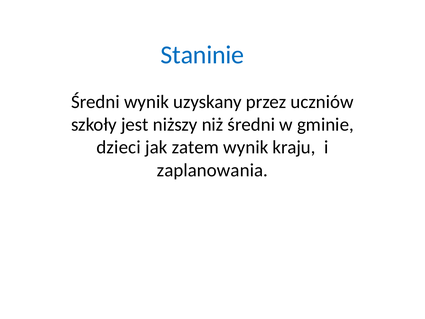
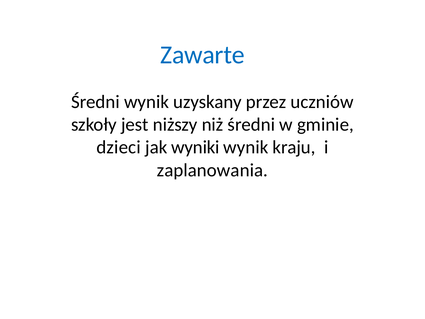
Staninie: Staninie -> Zawarte
zatem: zatem -> wyniki
